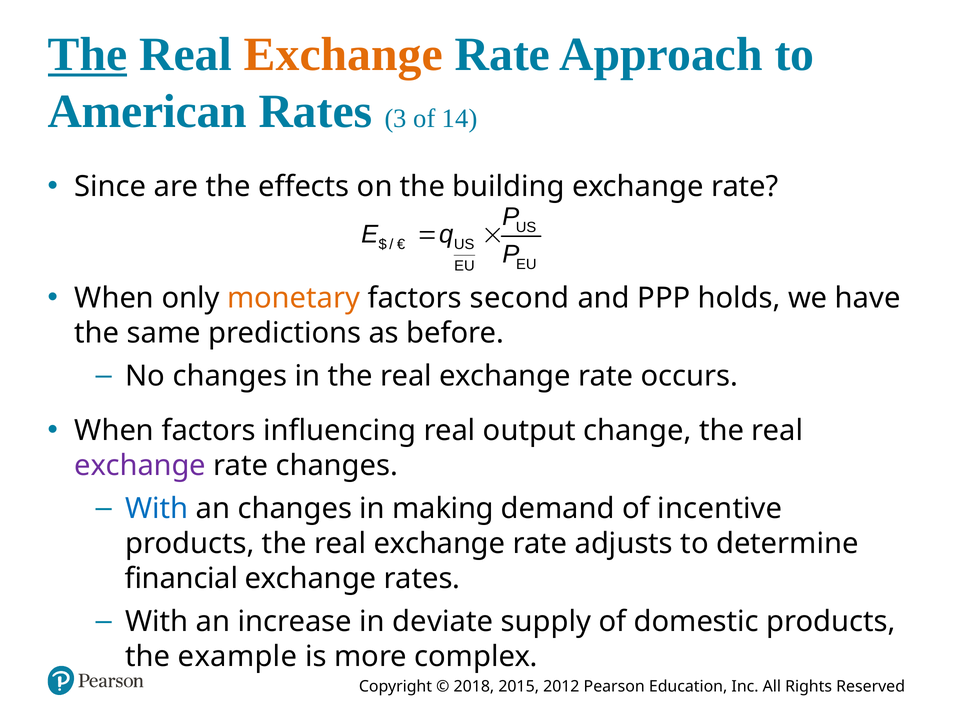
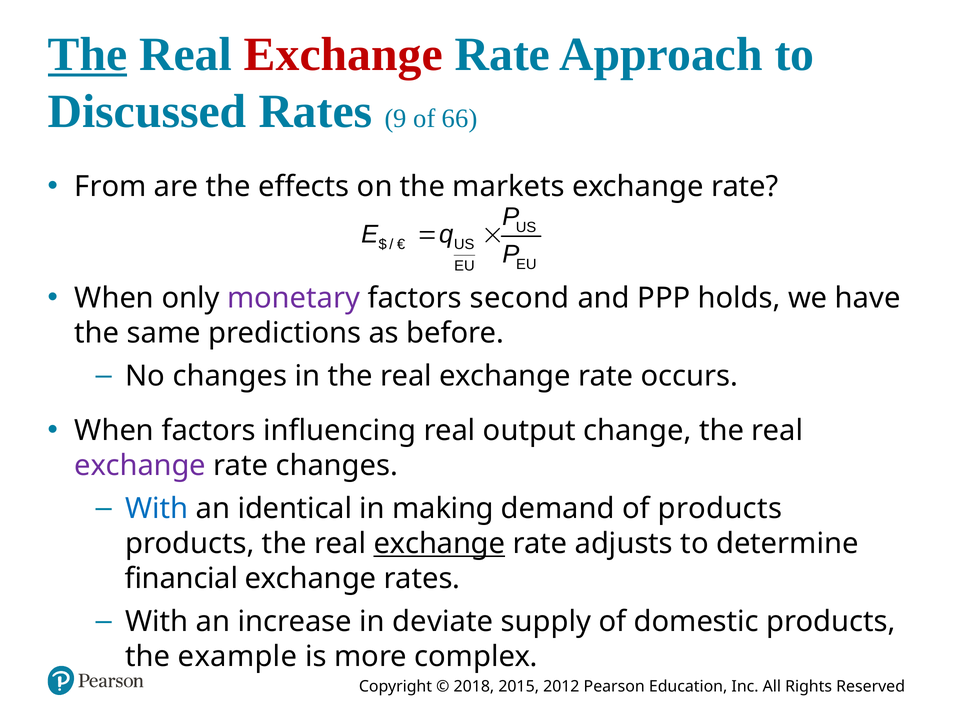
Exchange at (343, 54) colour: orange -> red
American: American -> Discussed
3: 3 -> 9
14: 14 -> 66
Since: Since -> From
building: building -> markets
monetary colour: orange -> purple
an changes: changes -> identical
of incentive: incentive -> products
exchange at (439, 544) underline: none -> present
